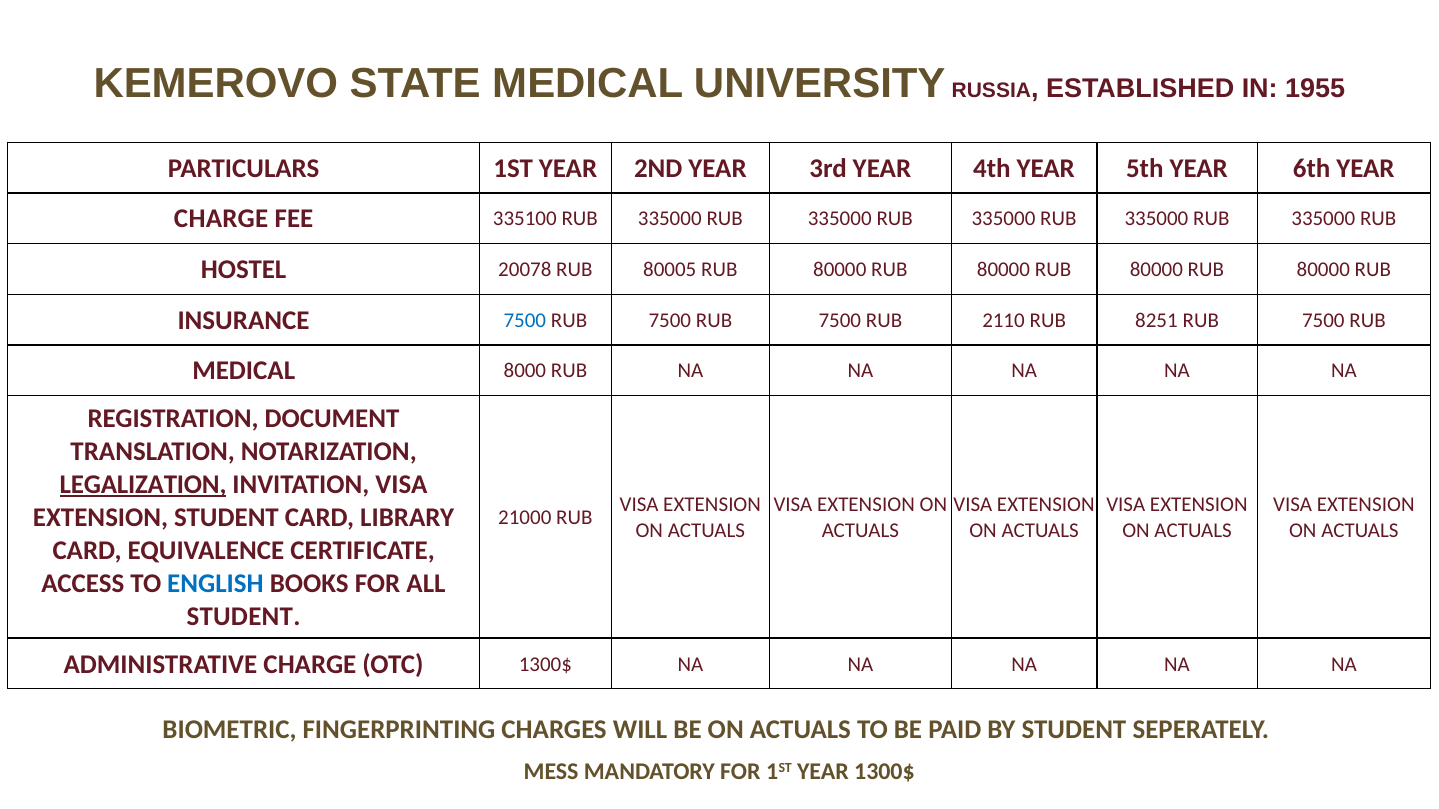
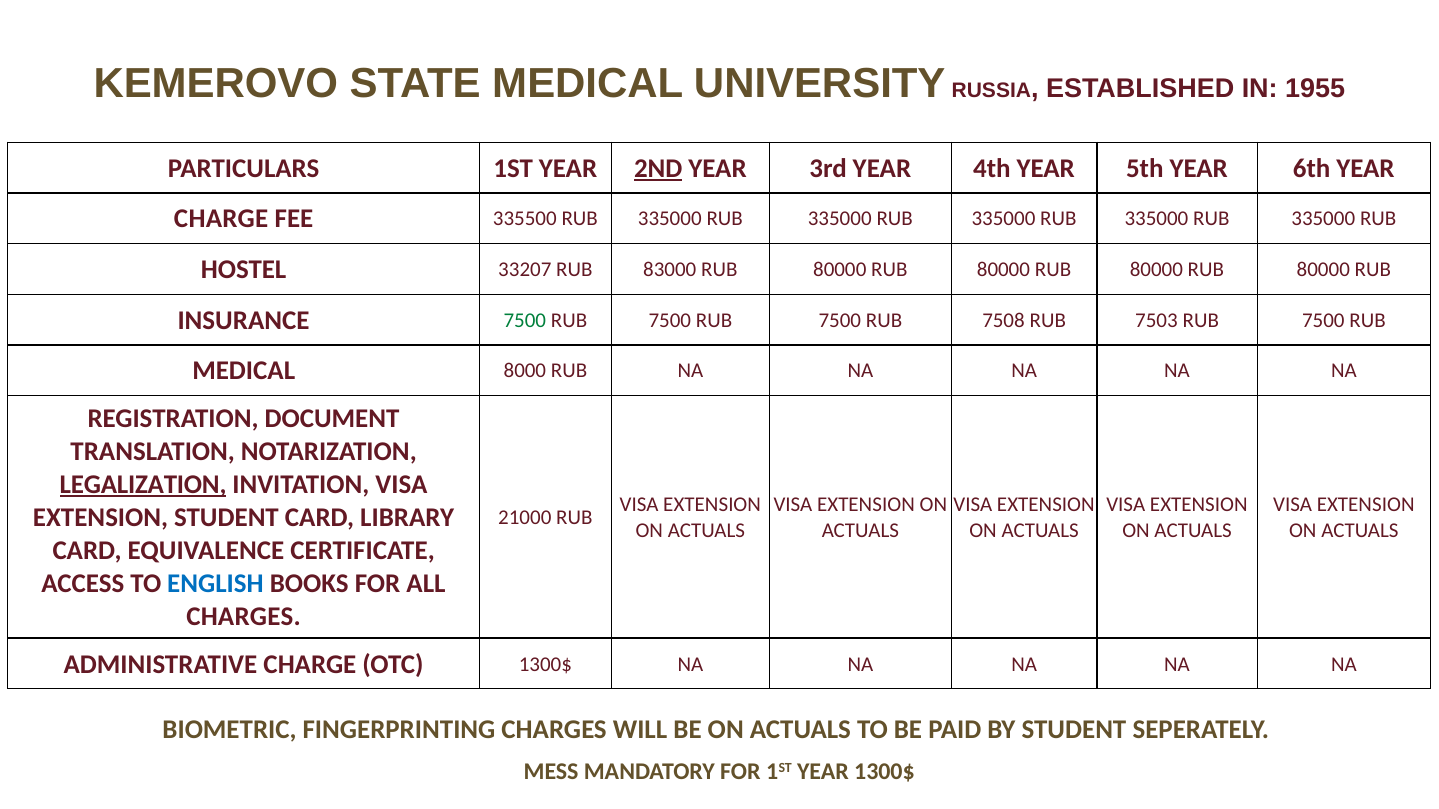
2ND underline: none -> present
335100: 335100 -> 335500
20078: 20078 -> 33207
80005: 80005 -> 83000
7500 at (525, 320) colour: blue -> green
2110: 2110 -> 7508
8251: 8251 -> 7503
STUDENT at (244, 617): STUDENT -> CHARGES
